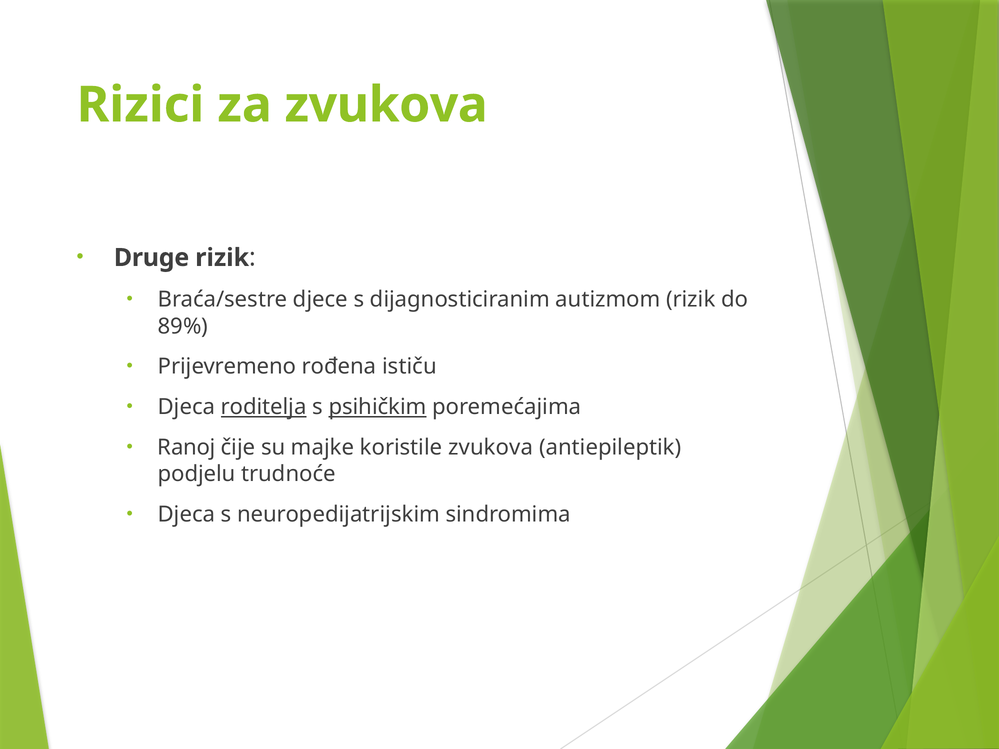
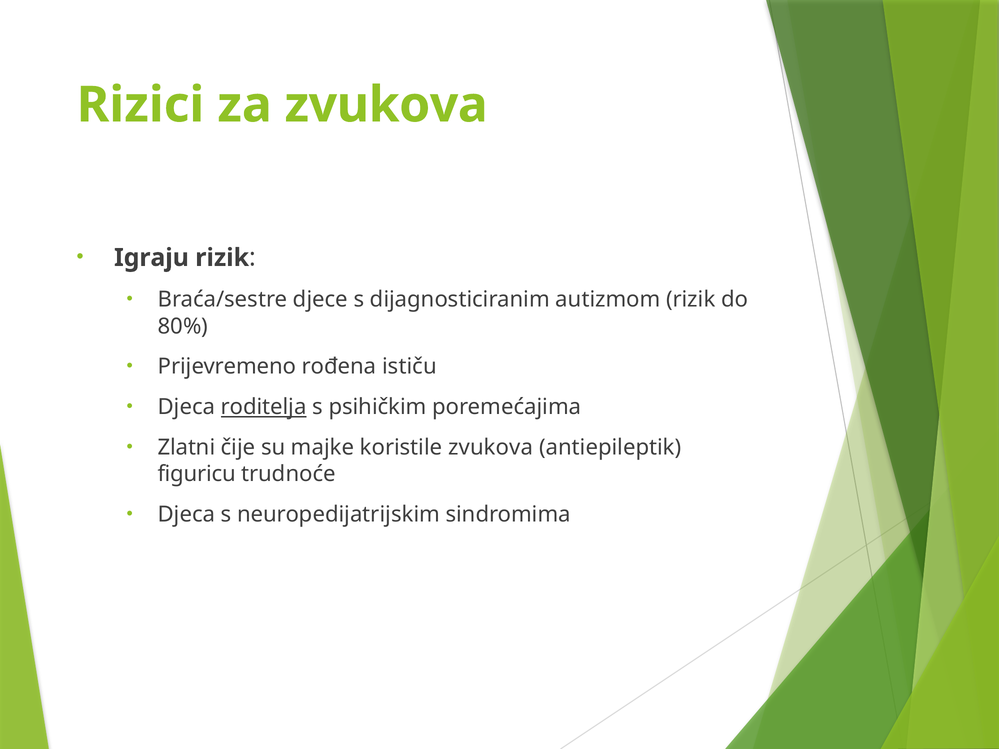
Druge: Druge -> Igraju
89%: 89% -> 80%
psihičkim underline: present -> none
Ranoj: Ranoj -> Zlatni
podjelu: podjelu -> figuricu
